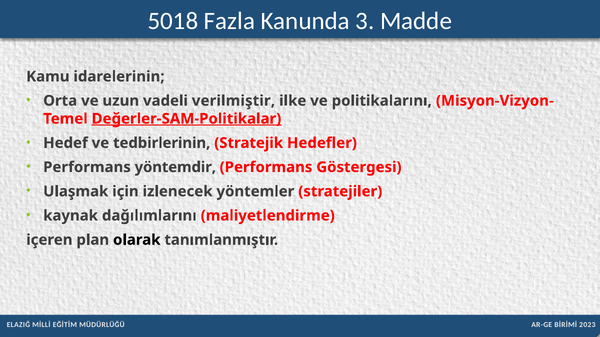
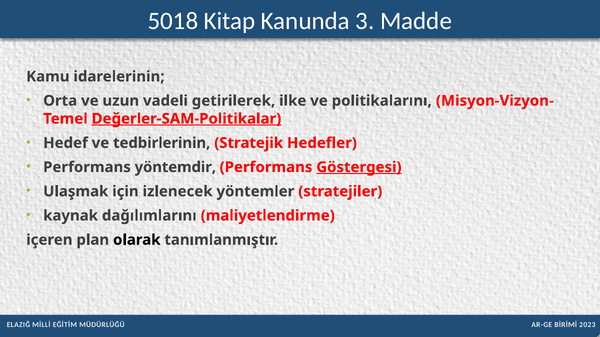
Fazla: Fazla -> Kitap
verilmiştir: verilmiştir -> getirilerek
Göstergesi underline: none -> present
